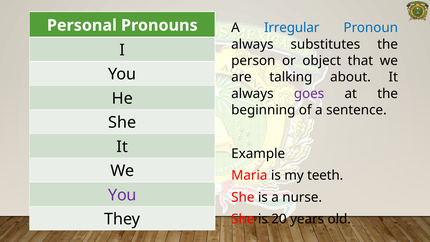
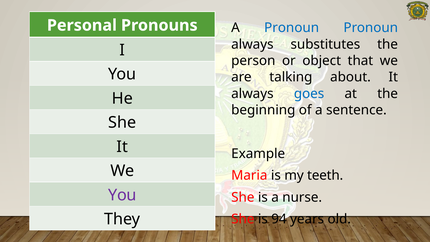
A Irregular: Irregular -> Pronoun
goes colour: purple -> blue
20: 20 -> 94
